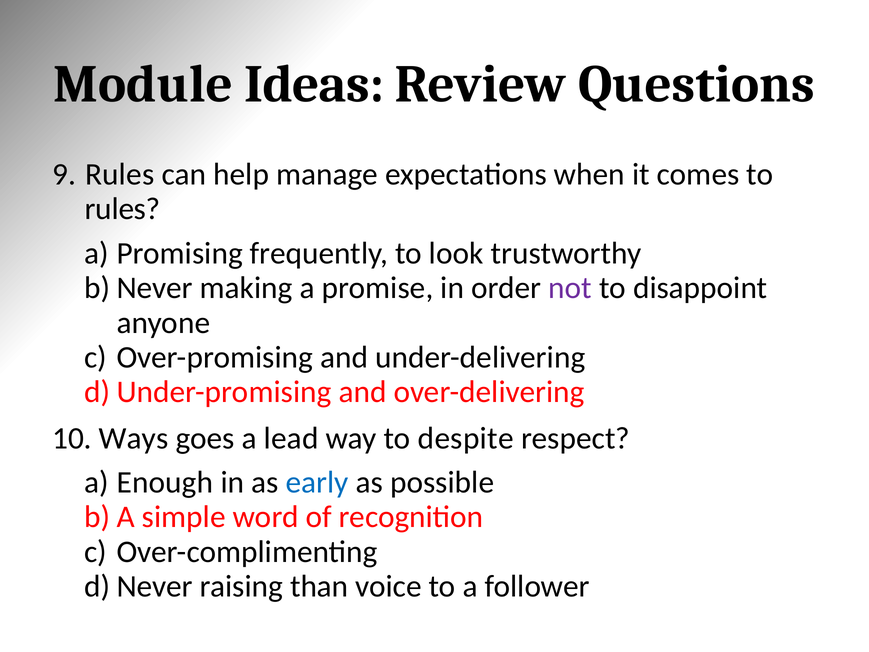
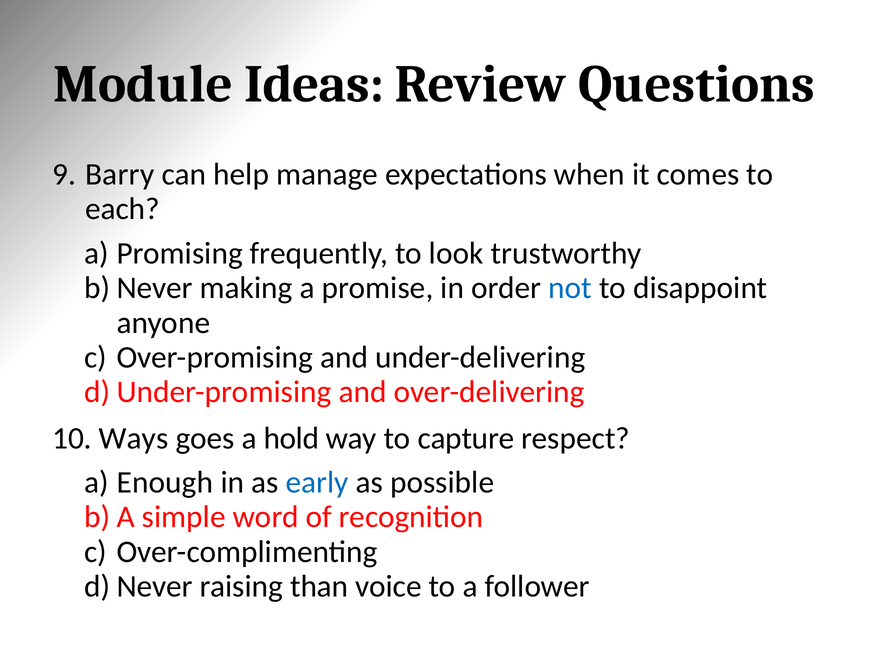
Rules at (120, 174): Rules -> Barry
rules at (123, 209): rules -> each
not colour: purple -> blue
lead: lead -> hold
despite: despite -> capture
